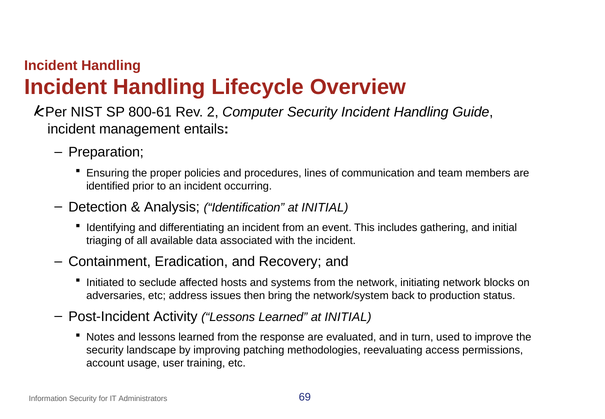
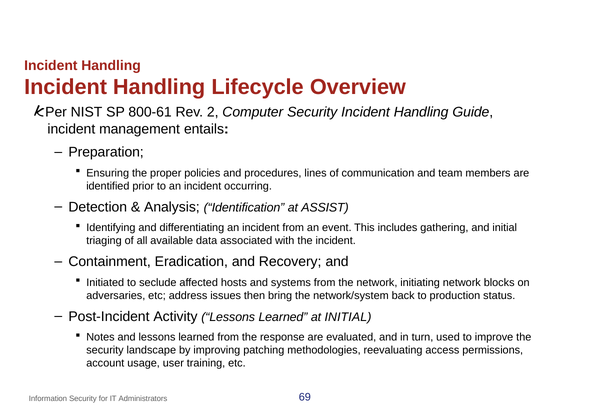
Identification at INITIAL: INITIAL -> ASSIST
